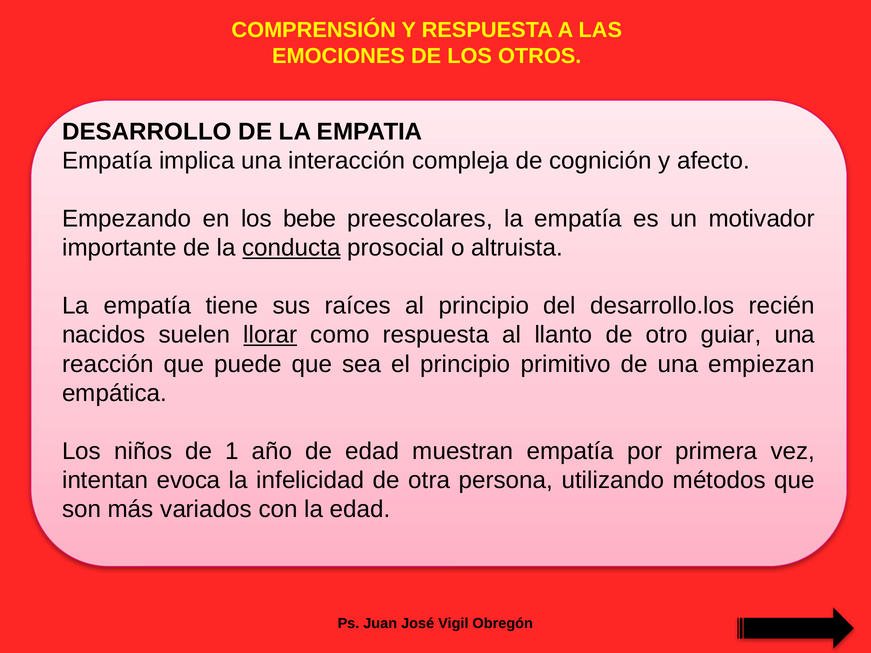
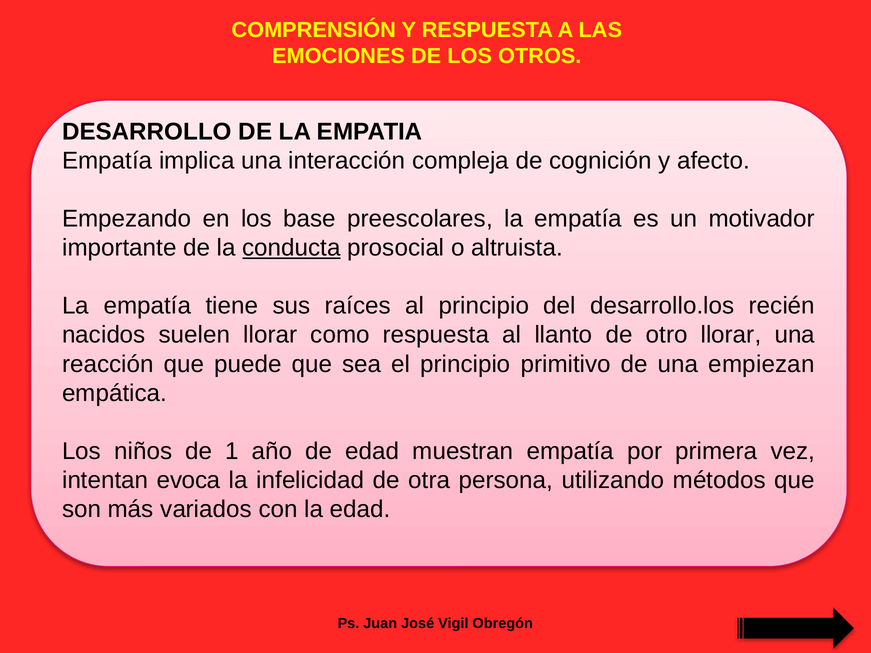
bebe: bebe -> base
llorar at (270, 335) underline: present -> none
otro guiar: guiar -> llorar
